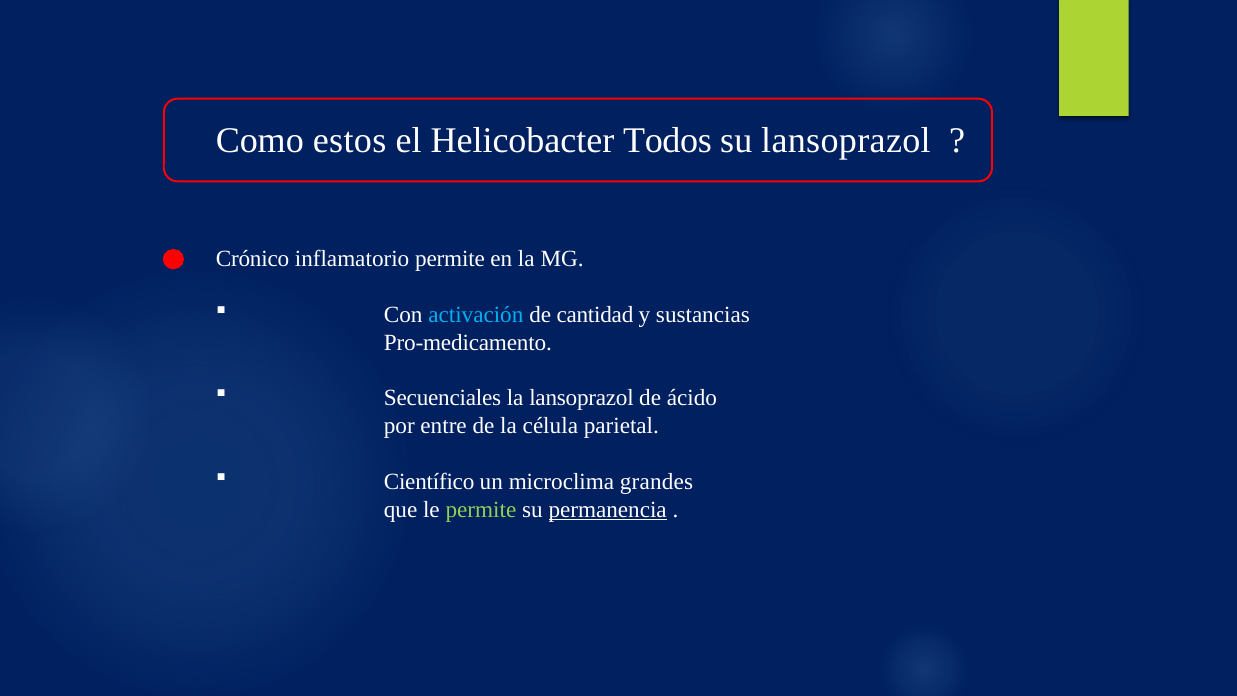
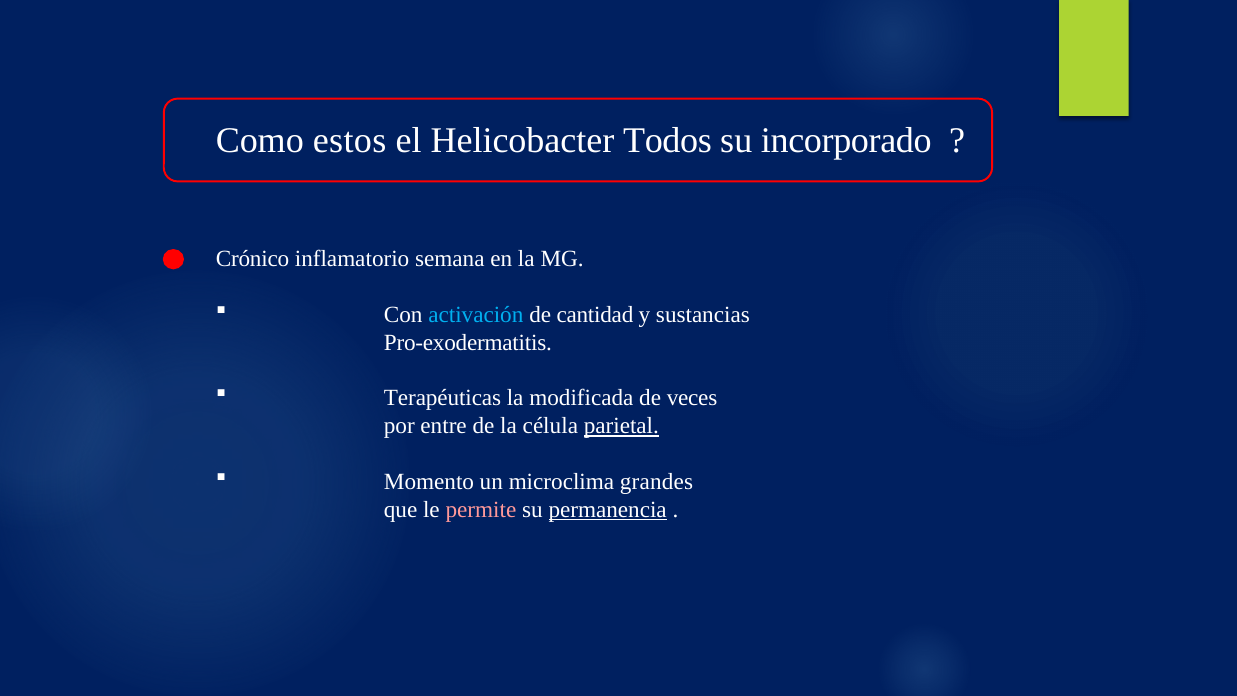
su lansoprazol: lansoprazol -> incorporado
inflamatorio permite: permite -> semana
Pro-medicamento: Pro-medicamento -> Pro-exodermatitis
Secuenciales: Secuenciales -> Terapéuticas
la lansoprazol: lansoprazol -> modificada
ácido: ácido -> veces
parietal underline: none -> present
Científico: Científico -> Momento
permite at (481, 509) colour: light green -> pink
